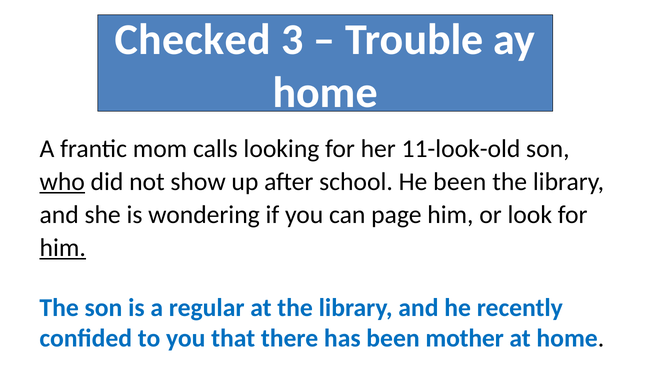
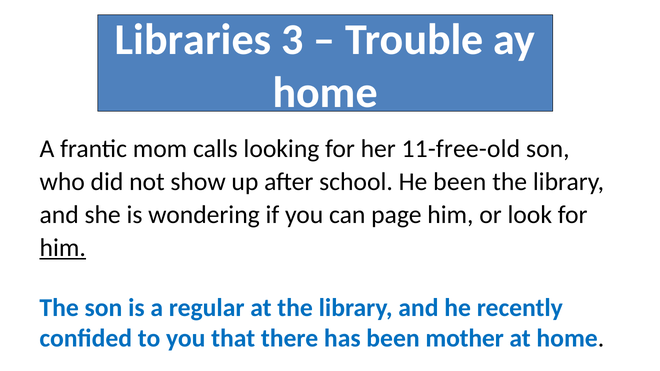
Checked: Checked -> Libraries
11-look-old: 11-look-old -> 11-free-old
who underline: present -> none
